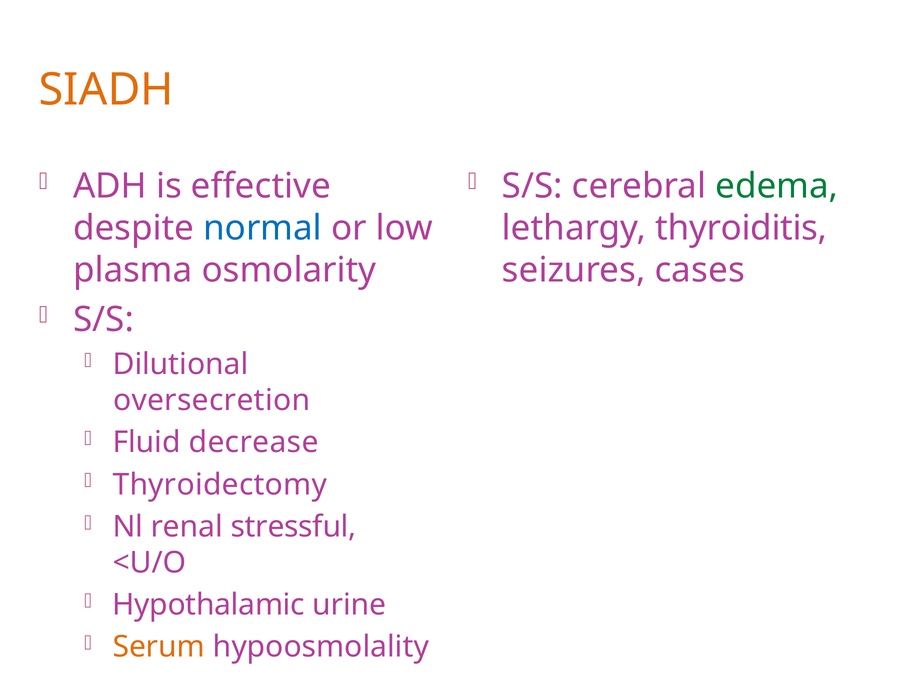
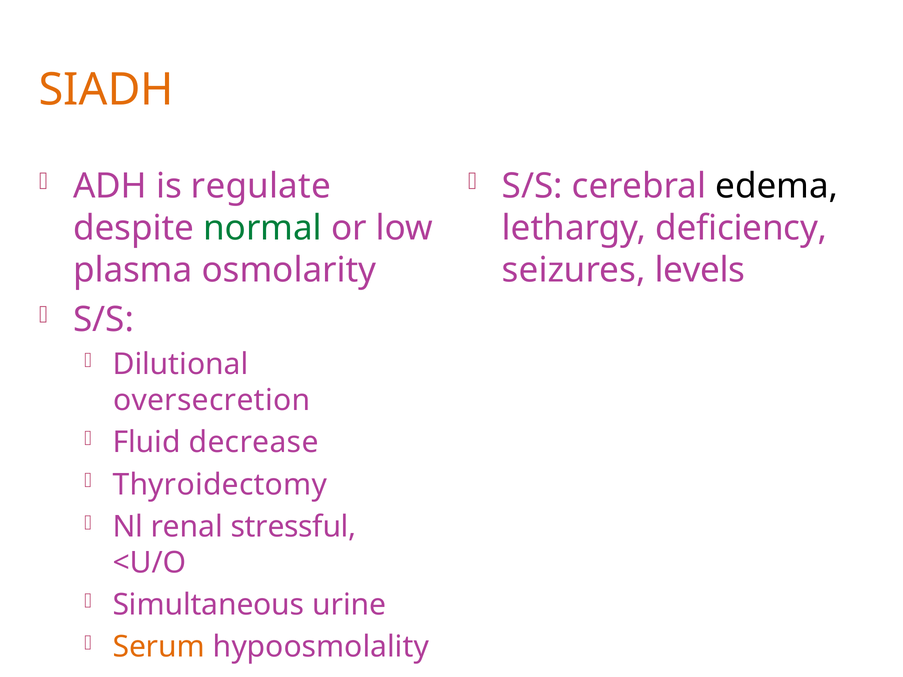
effective: effective -> regulate
edema colour: green -> black
normal colour: blue -> green
thyroiditis: thyroiditis -> deficiency
cases: cases -> levels
Hypothalamic: Hypothalamic -> Simultaneous
